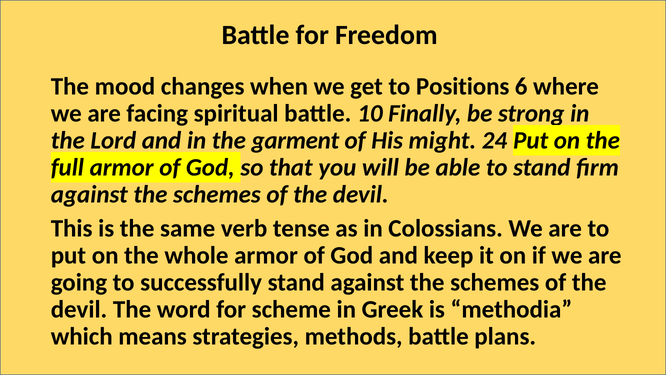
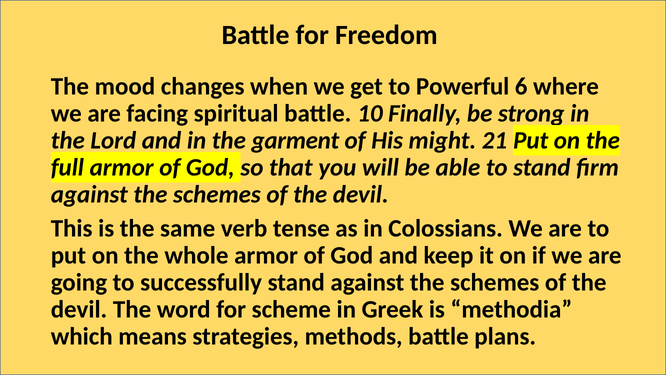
Positions: Positions -> Powerful
24: 24 -> 21
